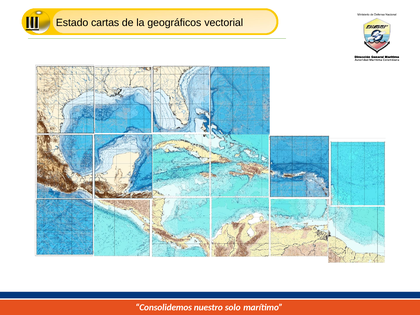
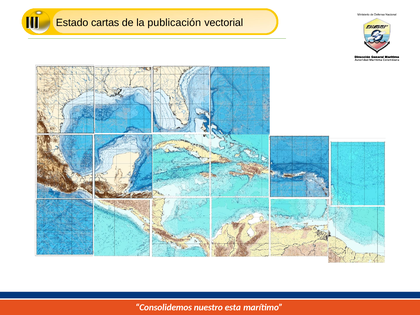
III underline: present -> none
geográficos: geográficos -> publicación
solo: solo -> esta
